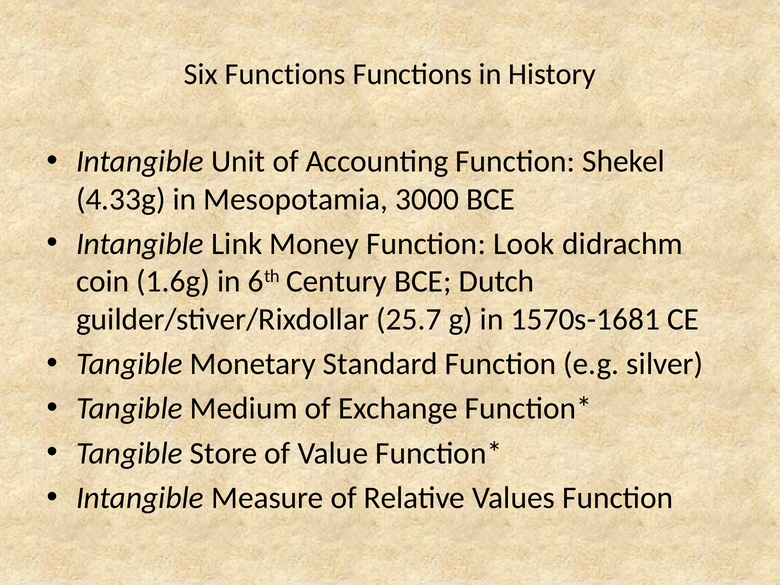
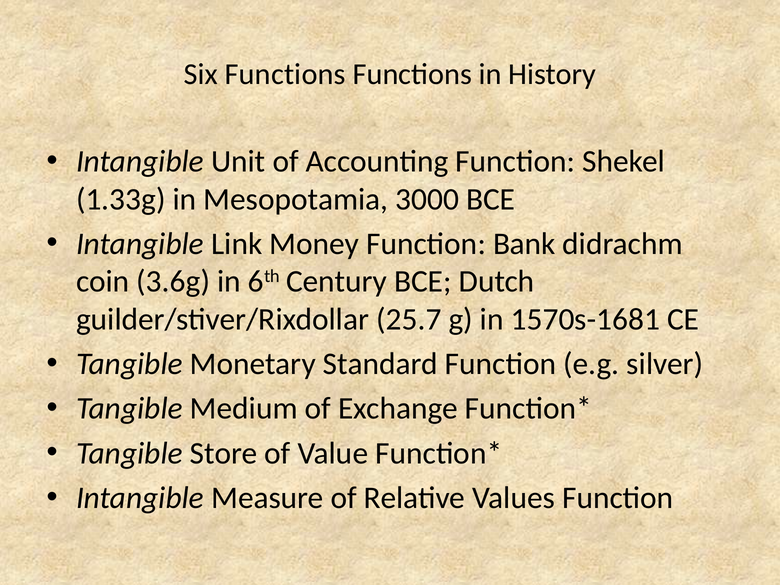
4.33g: 4.33g -> 1.33g
Look: Look -> Bank
1.6g: 1.6g -> 3.6g
